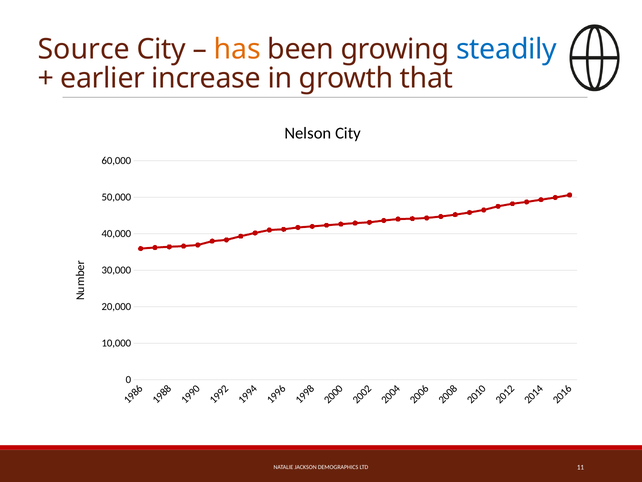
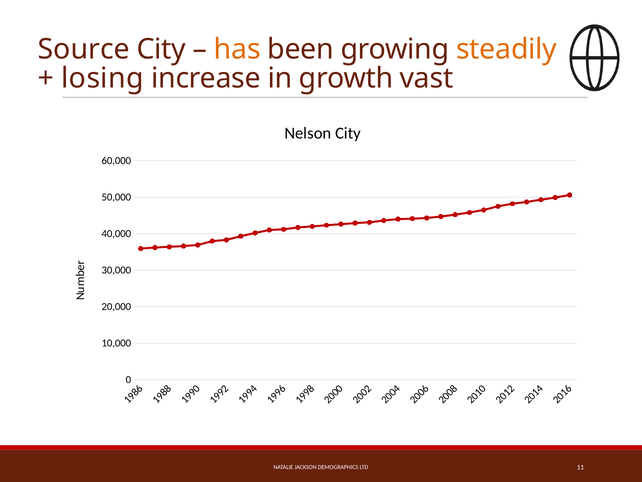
steadily colour: blue -> orange
earlier: earlier -> losing
that: that -> vast
